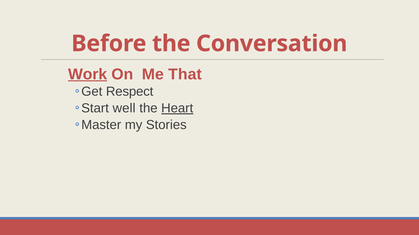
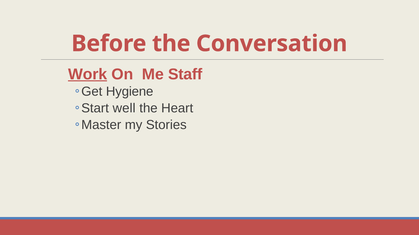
That: That -> Staff
Respect: Respect -> Hygiene
Heart underline: present -> none
